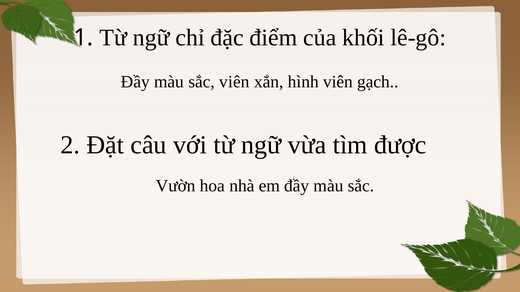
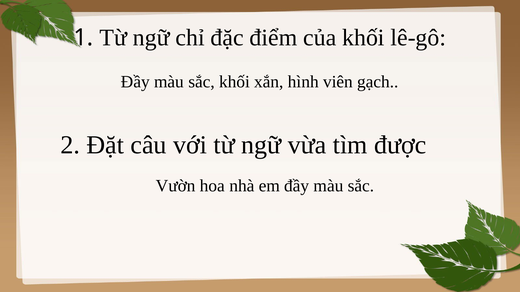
sắc viên: viên -> khối
